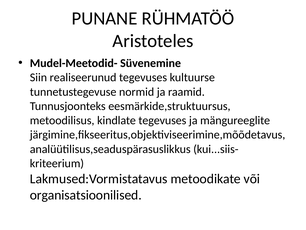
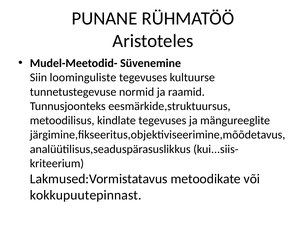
realiseerunud: realiseerunud -> loominguliste
organisatsioonilised: organisatsioonilised -> kokkupuutepinnast
